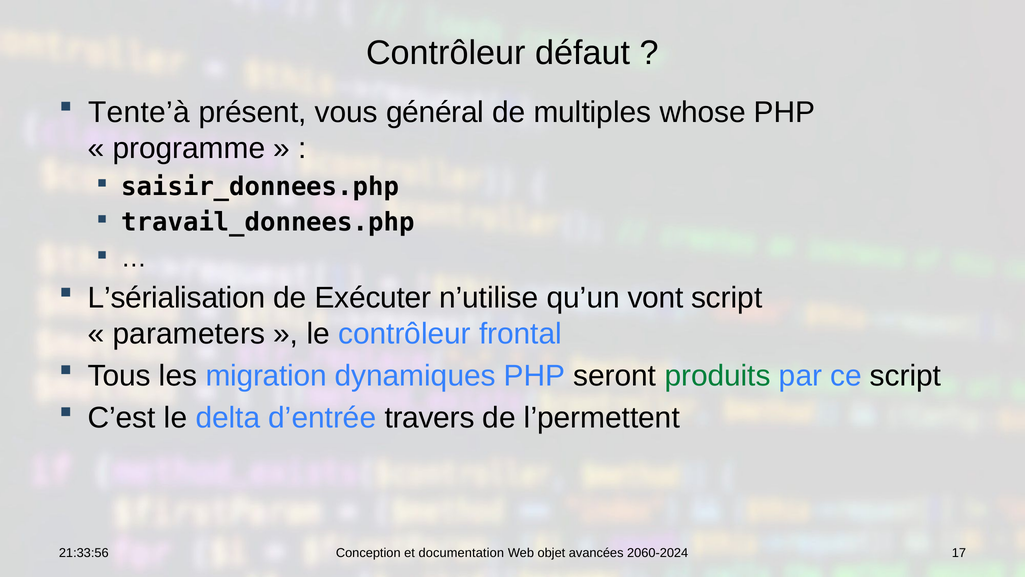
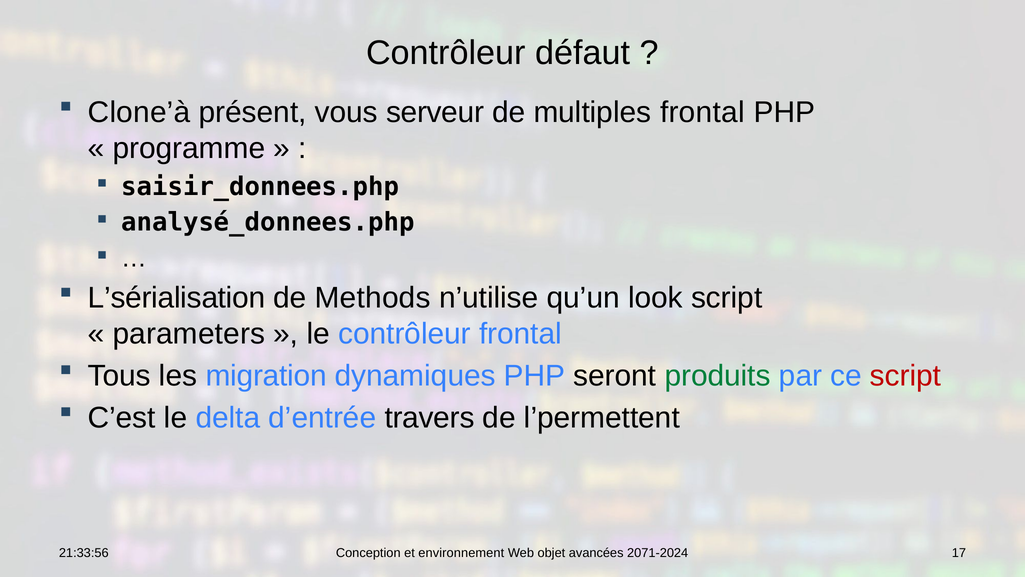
Tente’à: Tente’à -> Clone’à
général: général -> serveur
multiples whose: whose -> frontal
travail_donnees.php: travail_donnees.php -> analysé_donnees.php
Exécuter: Exécuter -> Methods
vont: vont -> look
script at (906, 376) colour: black -> red
documentation: documentation -> environnement
2060-2024: 2060-2024 -> 2071-2024
